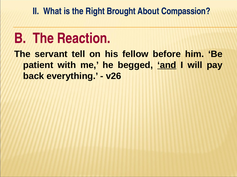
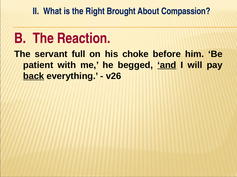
tell: tell -> full
fellow: fellow -> choke
back underline: none -> present
